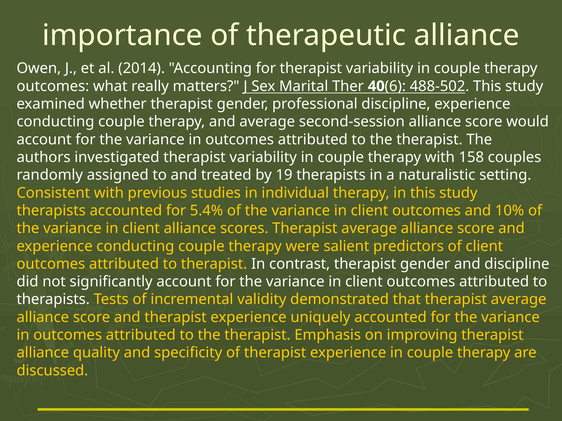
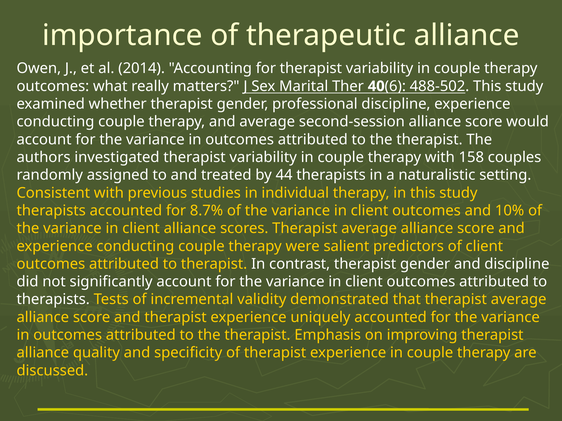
19: 19 -> 44
5.4%: 5.4% -> 8.7%
